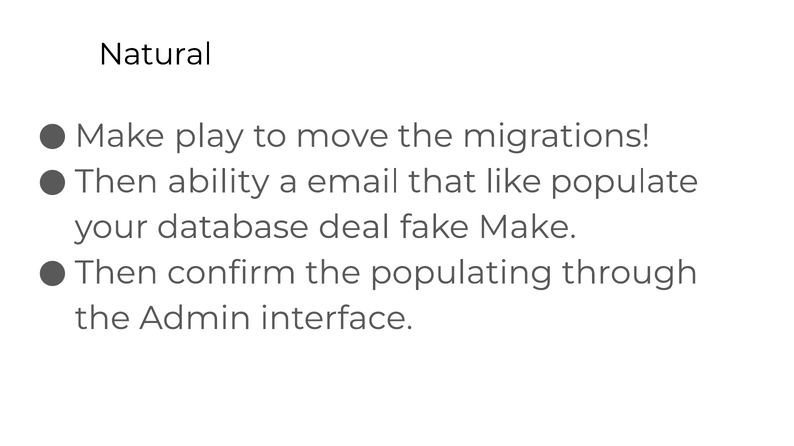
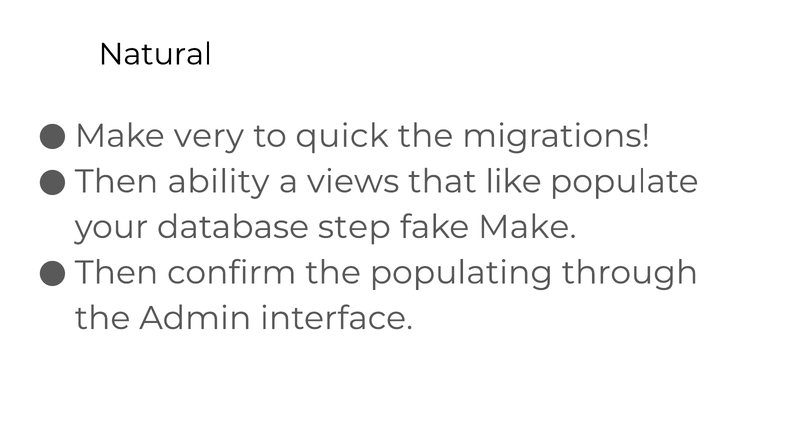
play: play -> very
move: move -> quick
email: email -> views
deal: deal -> step
